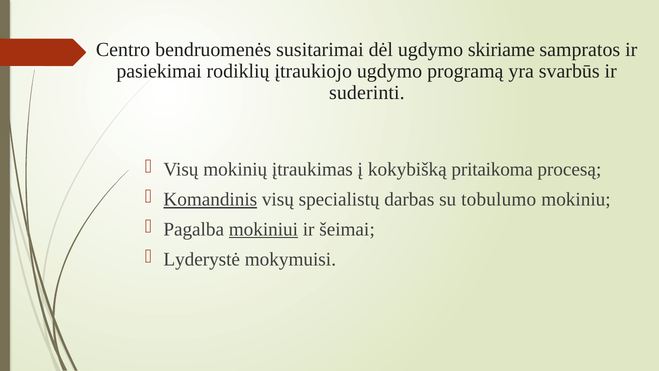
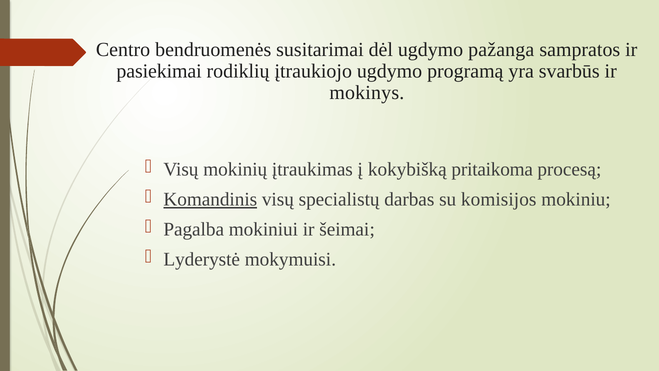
skiriame: skiriame -> pažanga
suderinti: suderinti -> mokinys
tobulumo: tobulumo -> komisijos
mokiniui underline: present -> none
